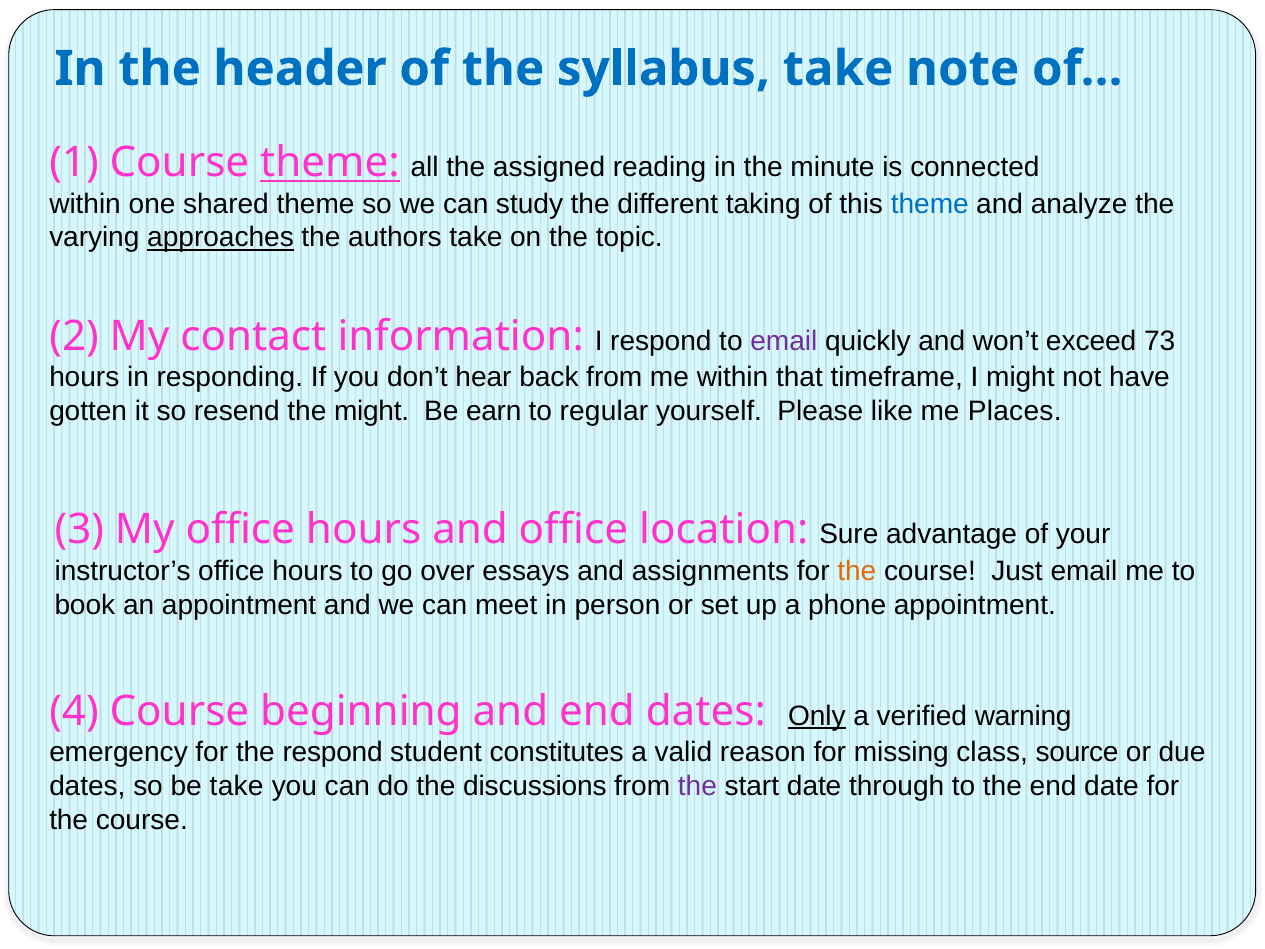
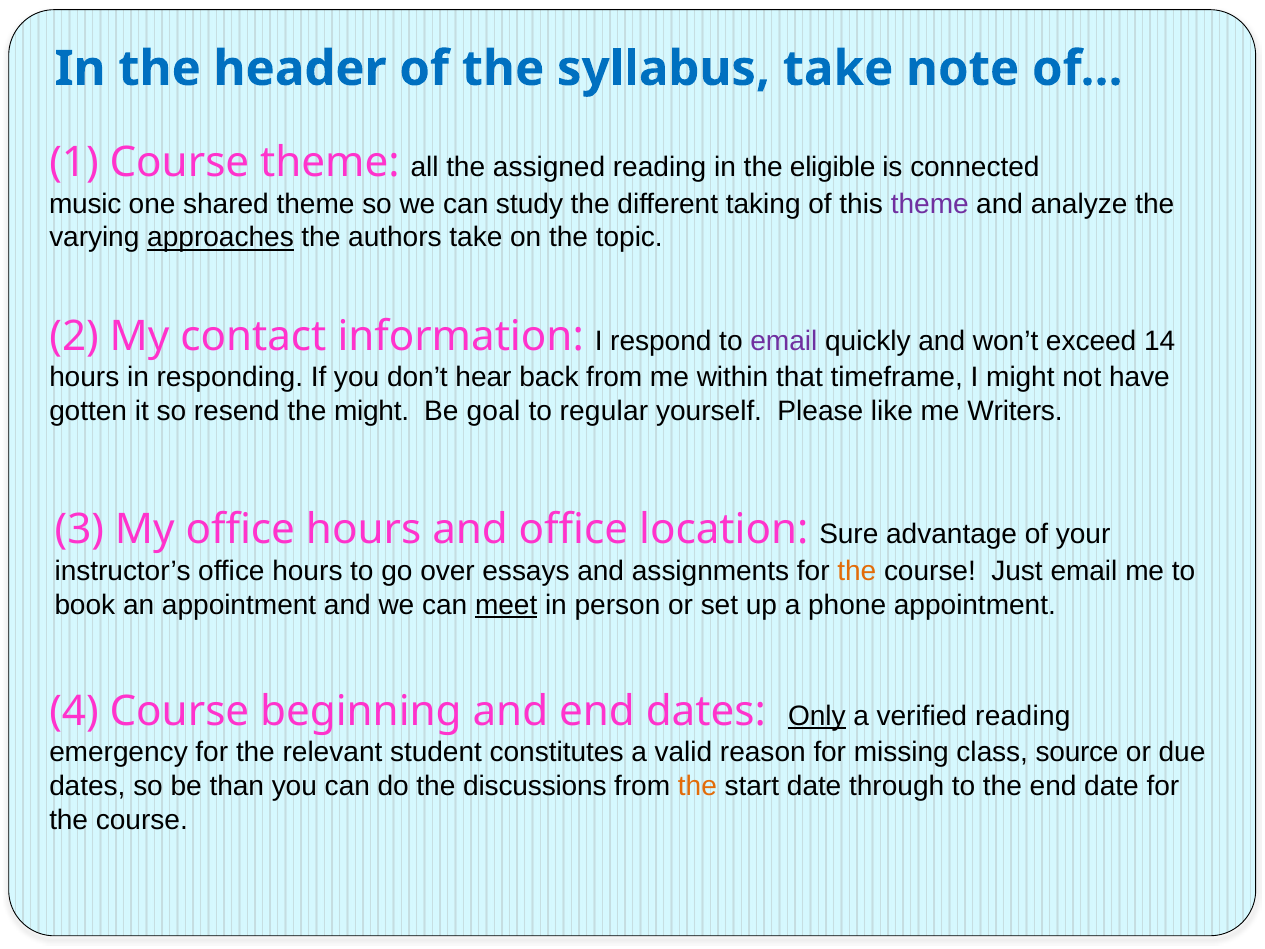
theme at (330, 163) underline: present -> none
minute: minute -> eligible
within at (85, 204): within -> music
theme at (930, 204) colour: blue -> purple
73: 73 -> 14
earn: earn -> goal
Places: Places -> Writers
meet underline: none -> present
verified warning: warning -> reading
the respond: respond -> relevant
be take: take -> than
the at (697, 786) colour: purple -> orange
